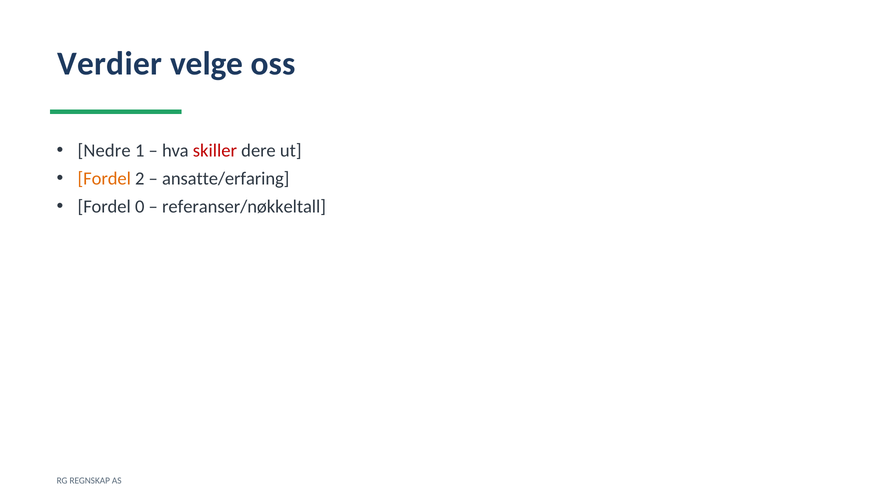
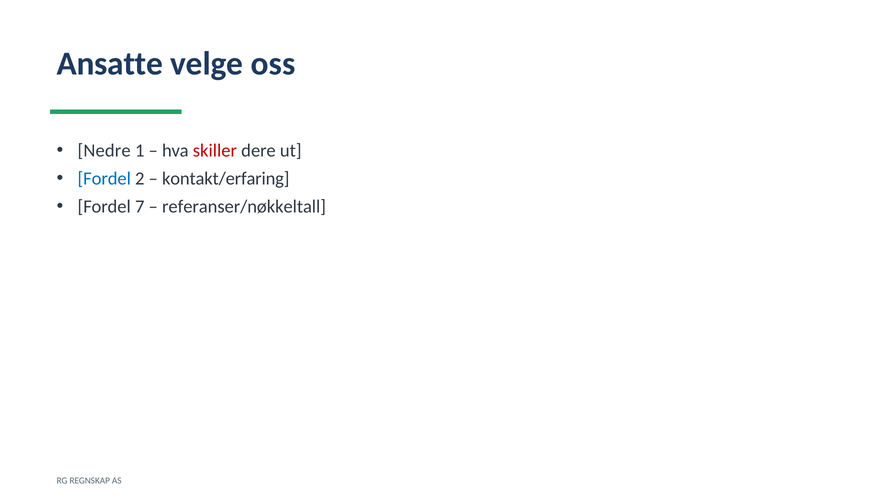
Verdier: Verdier -> Ansatte
Fordel at (104, 179) colour: orange -> blue
ansatte/erfaring: ansatte/erfaring -> kontakt/erfaring
0: 0 -> 7
